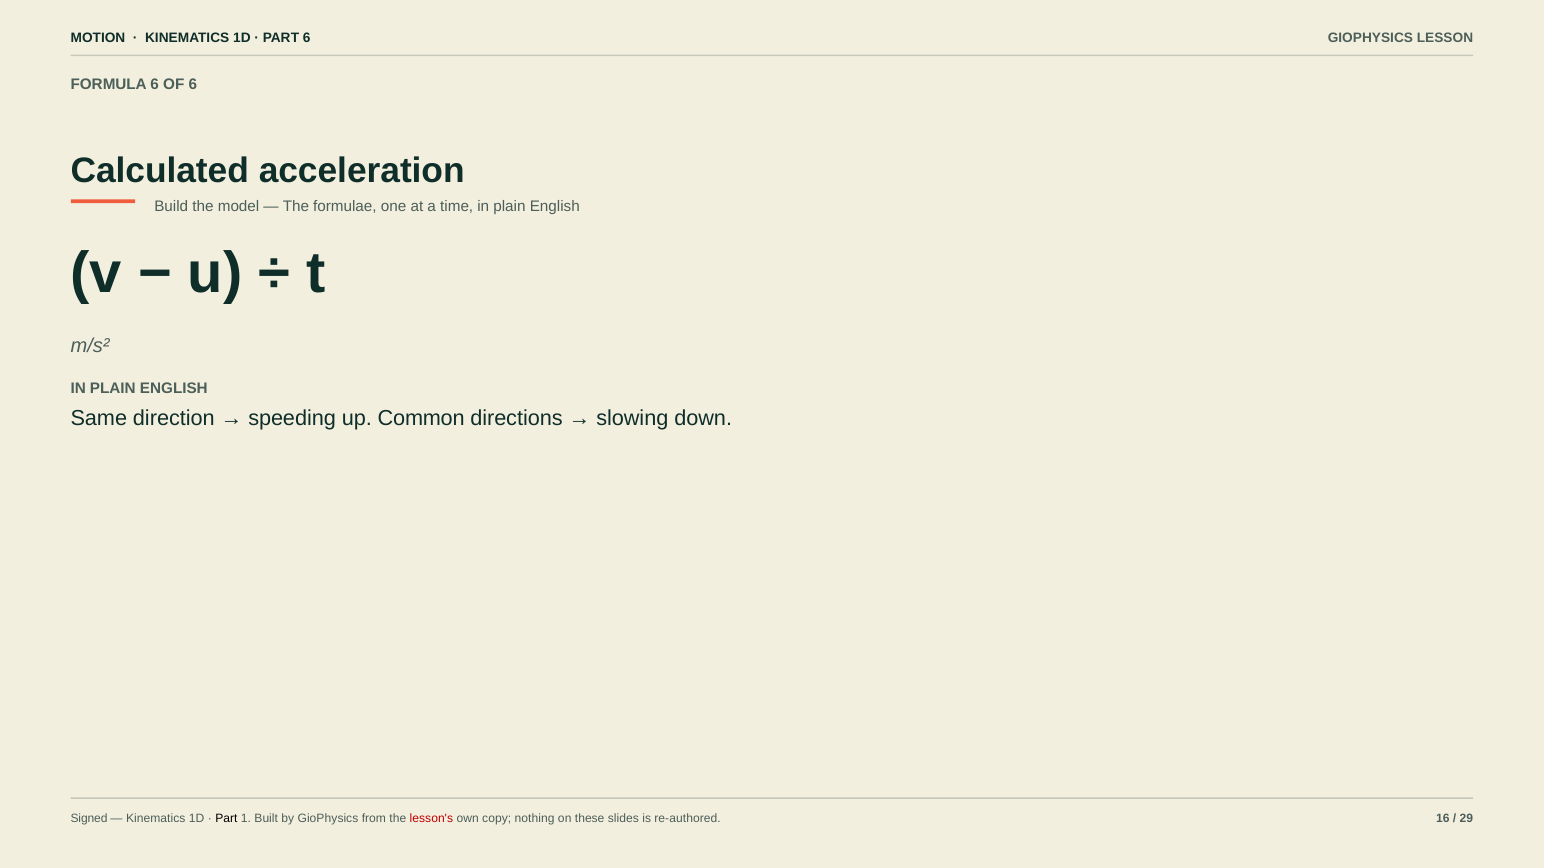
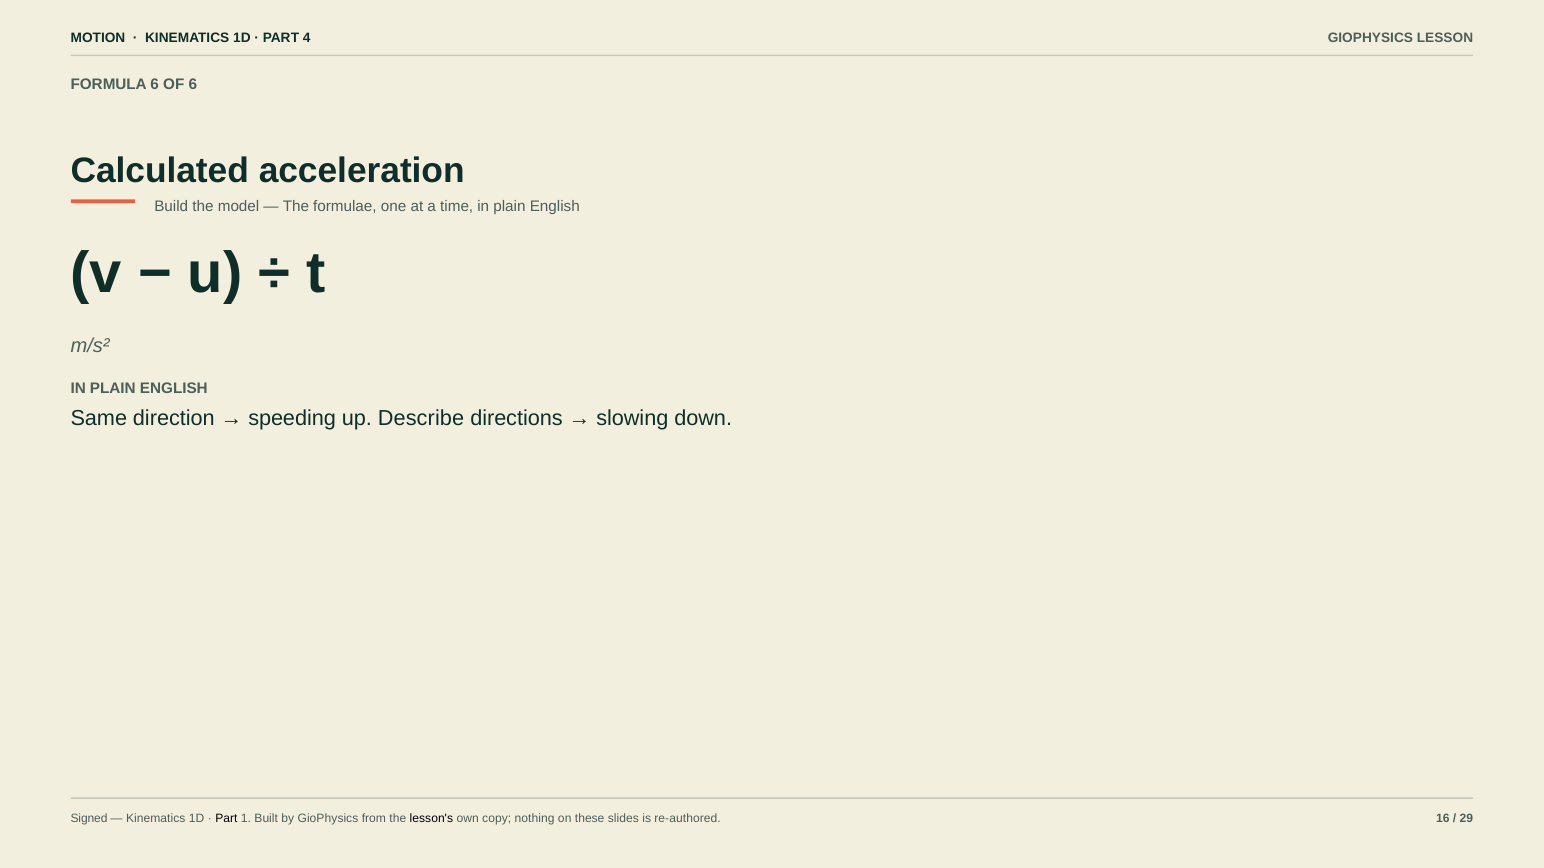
PART 6: 6 -> 4
Common: Common -> Describe
lesson's colour: red -> black
